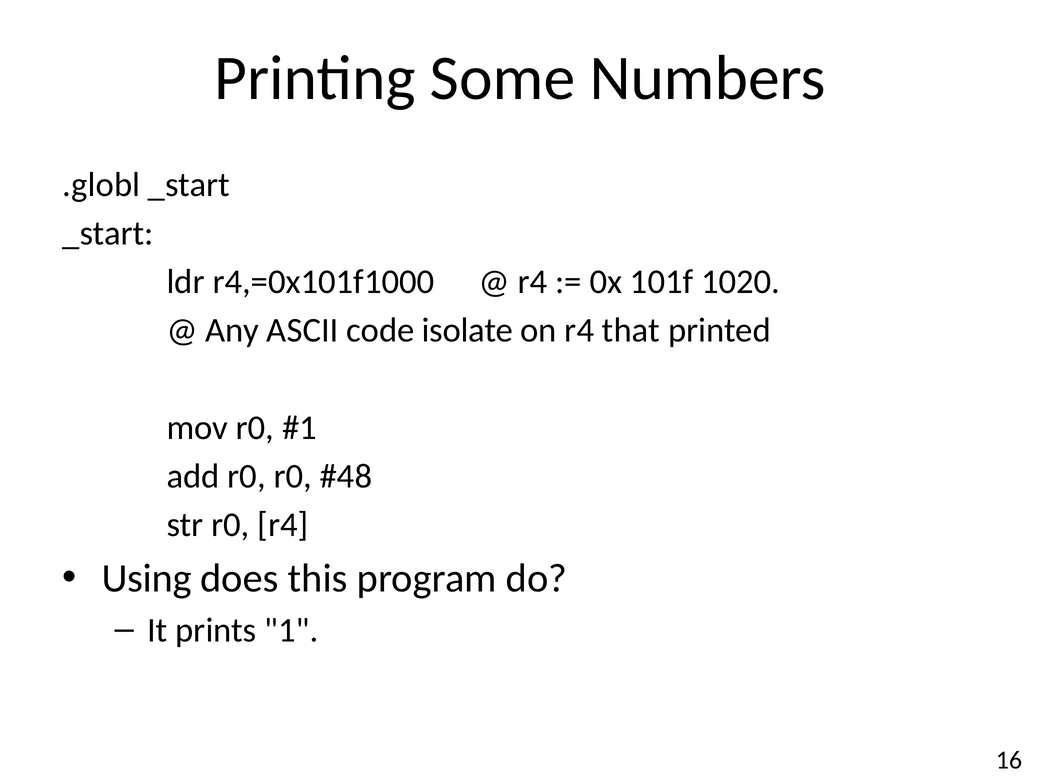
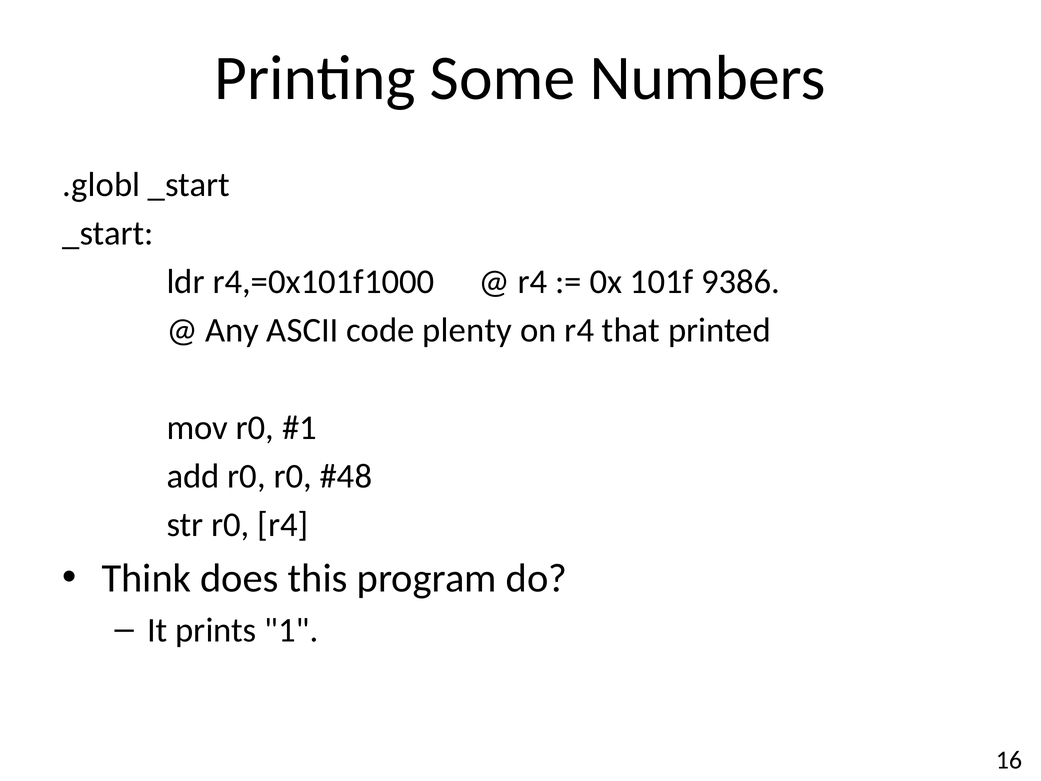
1020: 1020 -> 9386
isolate: isolate -> plenty
Using: Using -> Think
